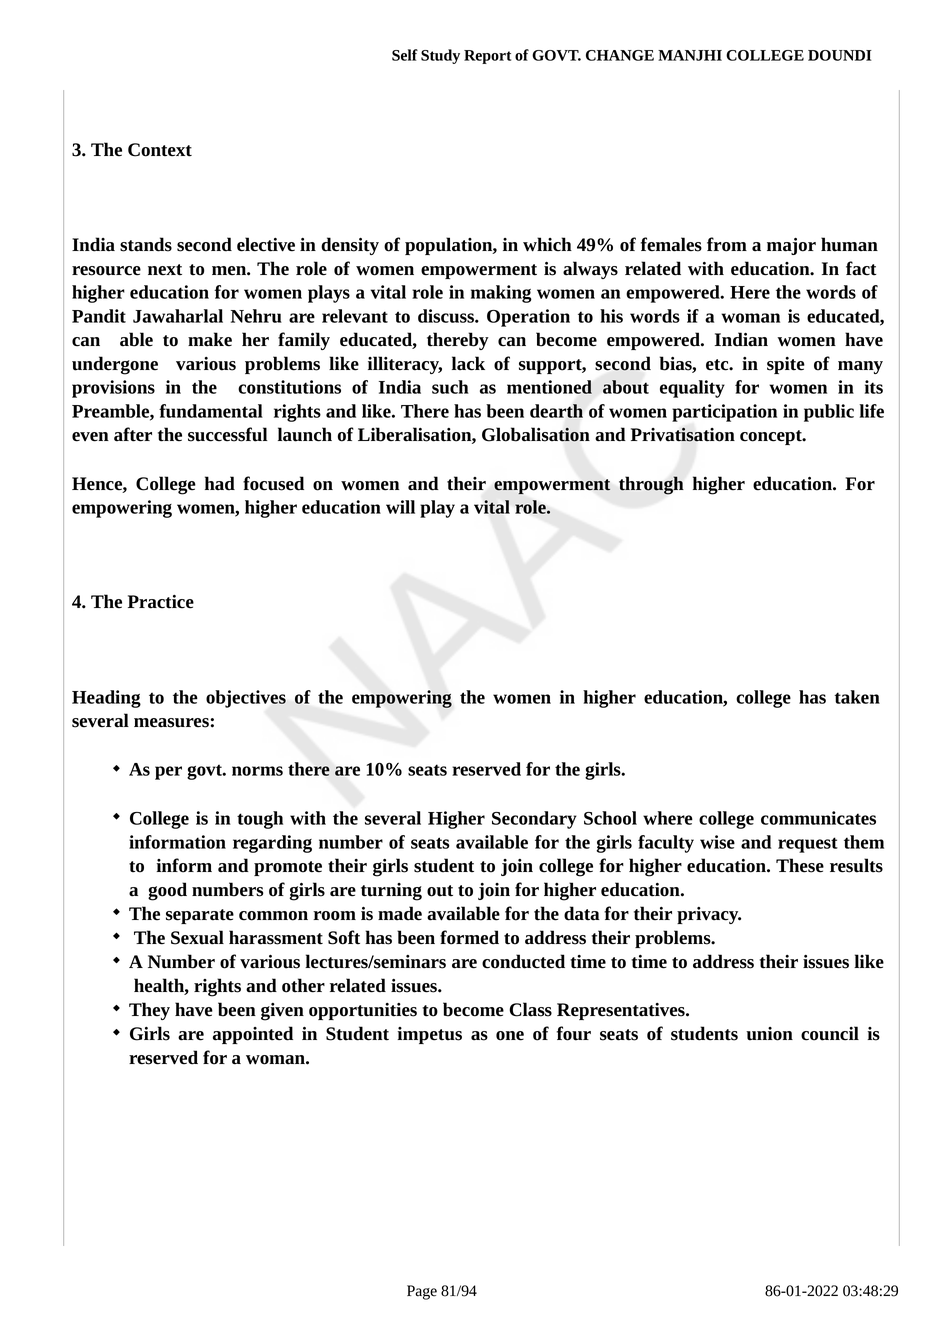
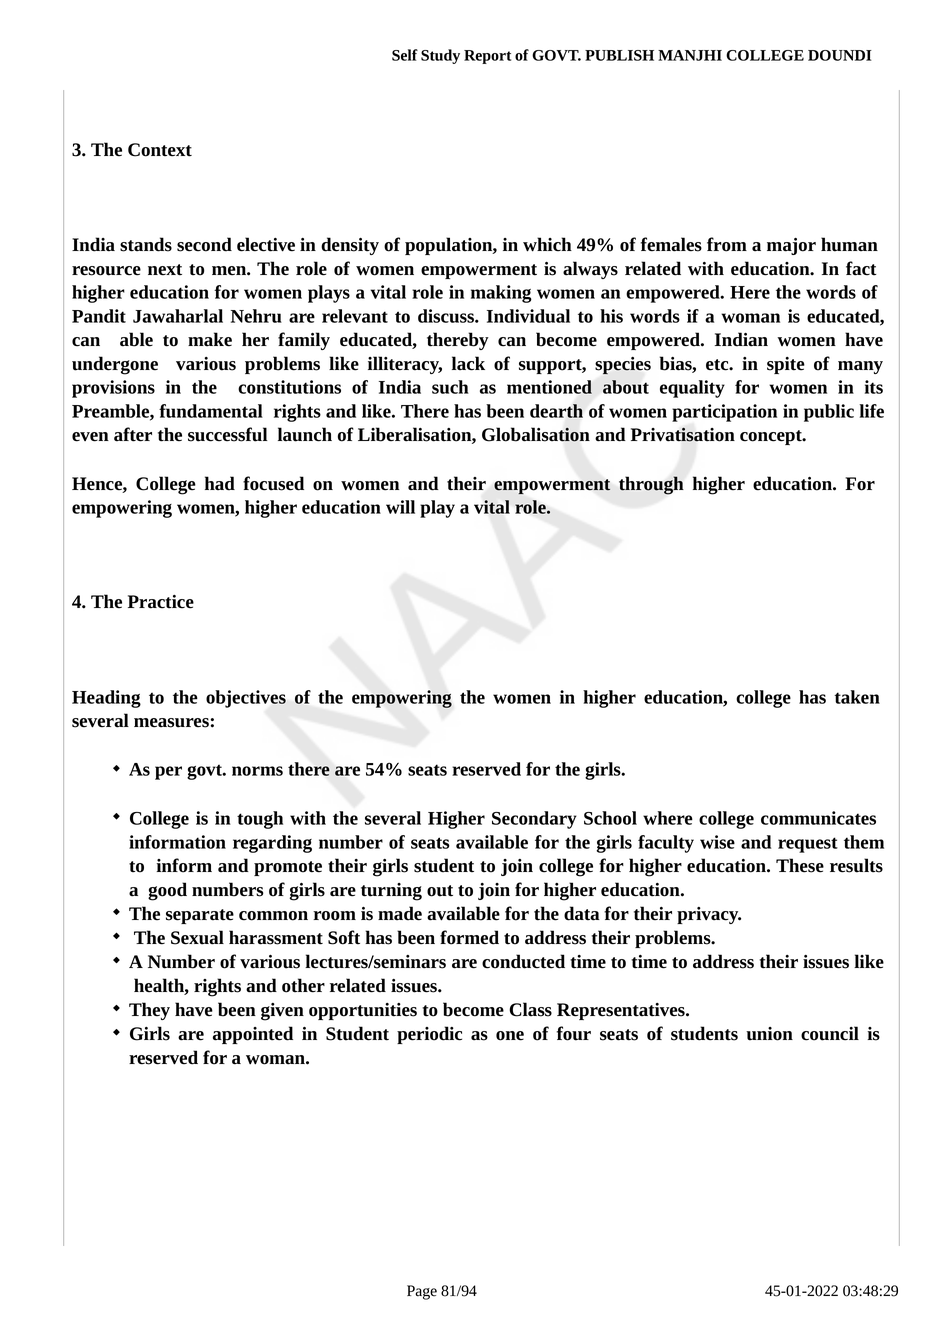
CHANGE: CHANGE -> PUBLISH
Operation: Operation -> Individual
support second: second -> species
10%: 10% -> 54%
impetus: impetus -> periodic
86-01-2022: 86-01-2022 -> 45-01-2022
